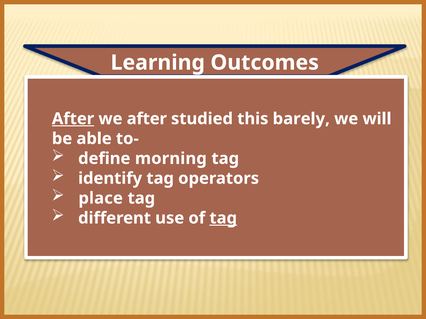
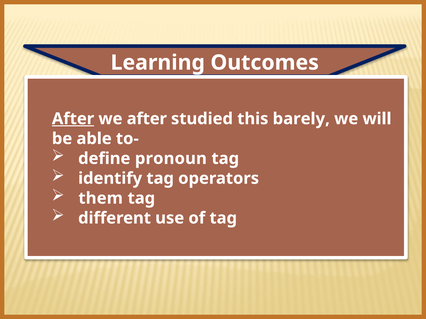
morning: morning -> pronoun
place: place -> them
tag at (223, 218) underline: present -> none
